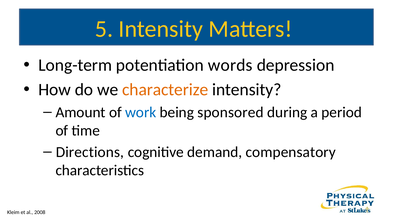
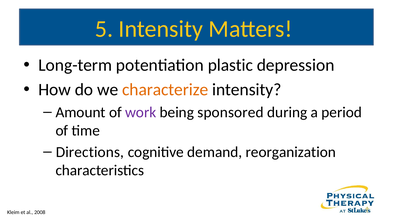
words: words -> plastic
work colour: blue -> purple
compensatory: compensatory -> reorganization
